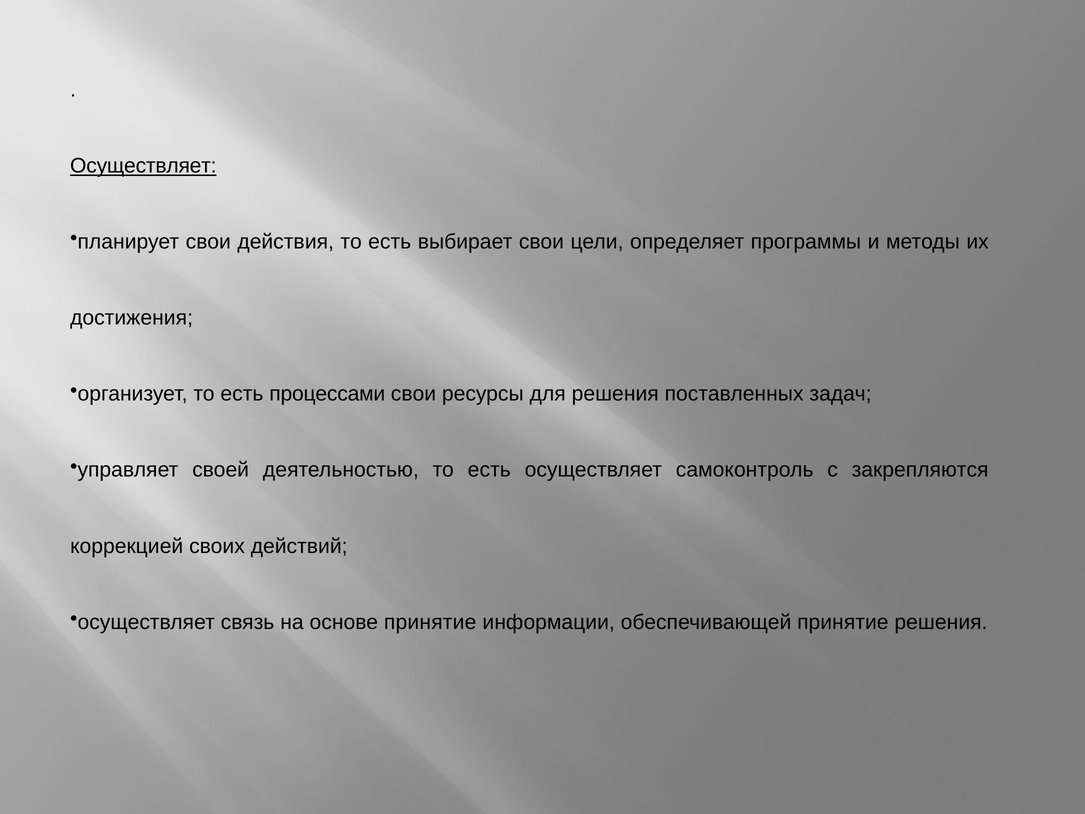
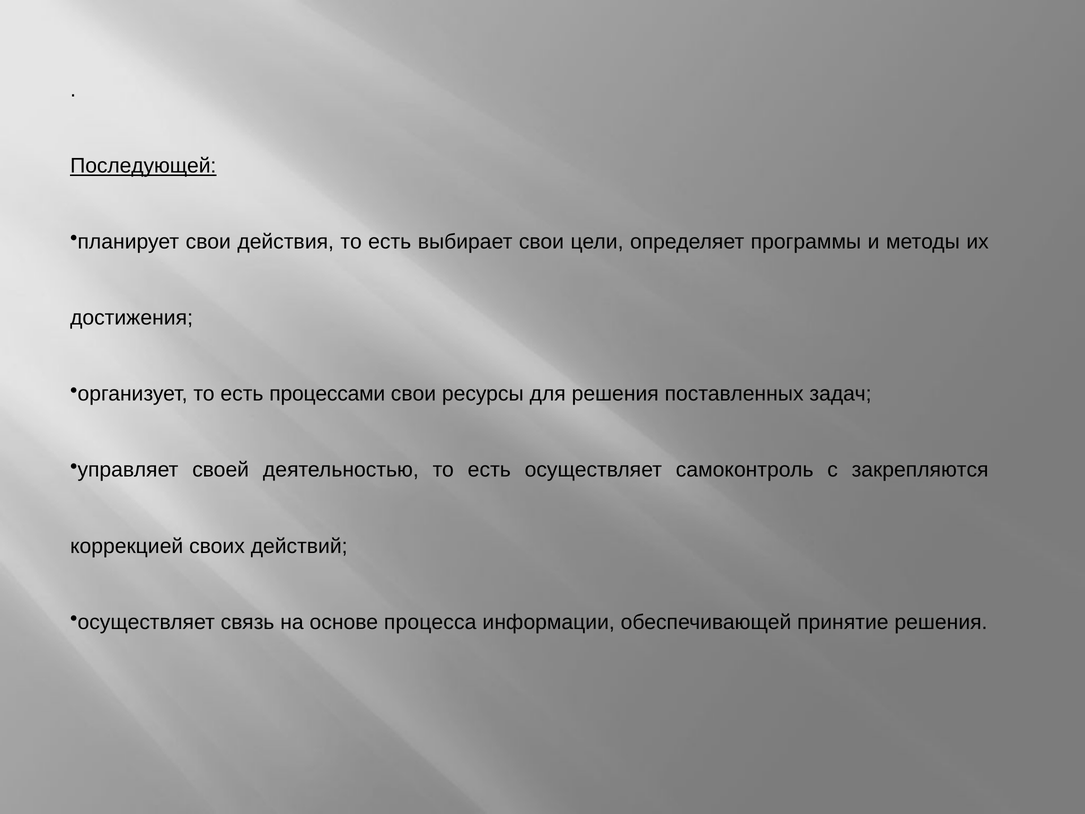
Осуществляет at (143, 166): Осуществляет -> Последующей
основе принятие: принятие -> процесса
